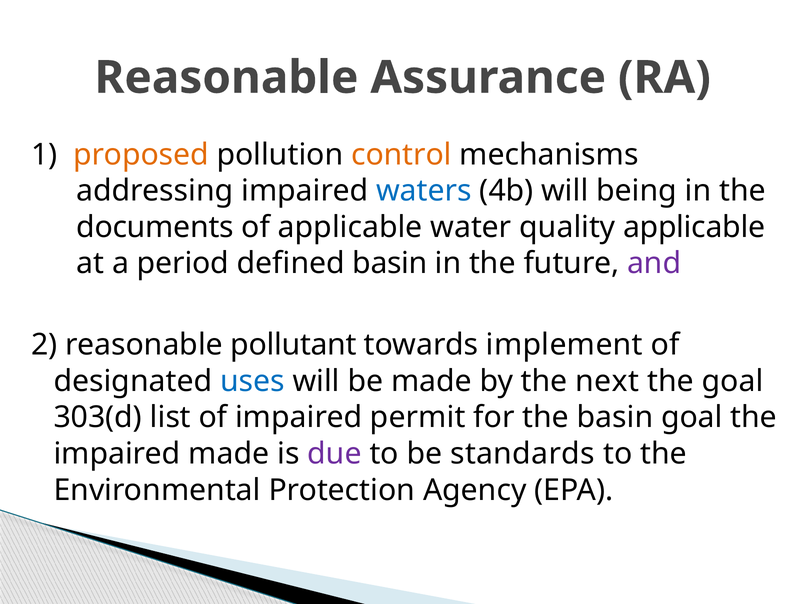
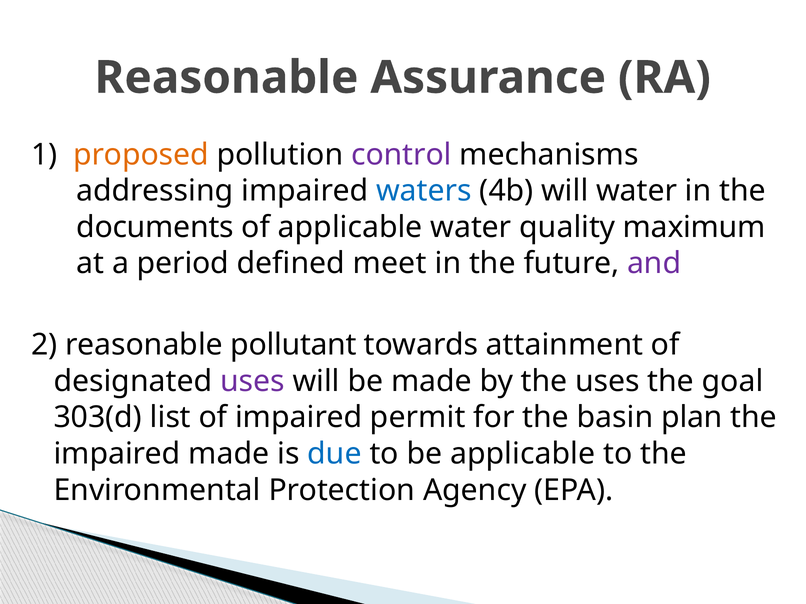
control colour: orange -> purple
will being: being -> water
quality applicable: applicable -> maximum
defined basin: basin -> meet
implement: implement -> attainment
uses at (252, 382) colour: blue -> purple
the next: next -> uses
basin goal: goal -> plan
due colour: purple -> blue
be standards: standards -> applicable
